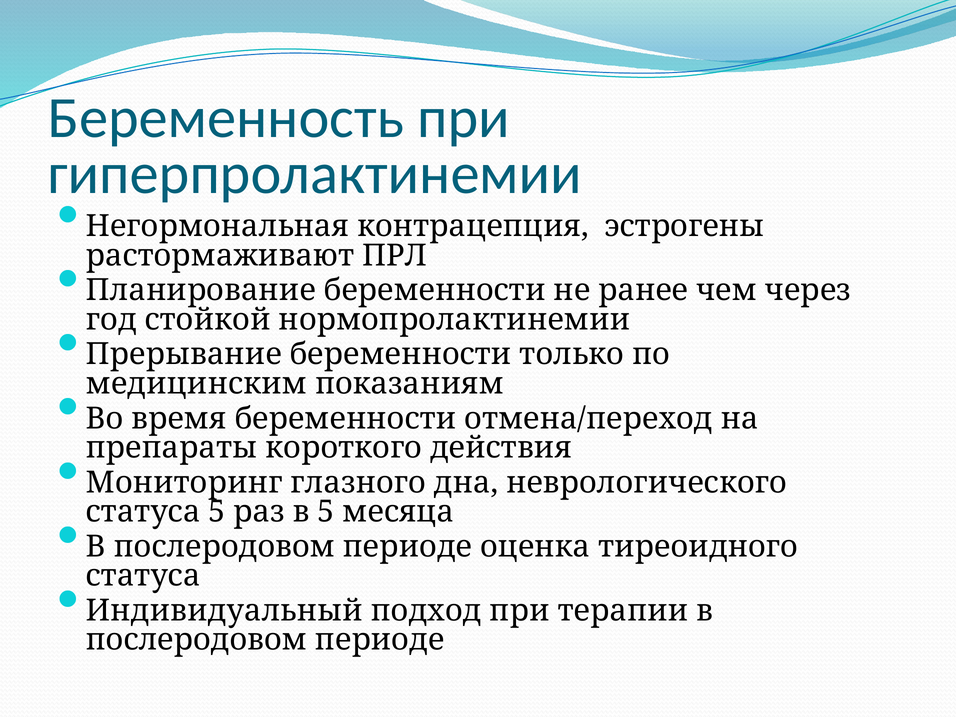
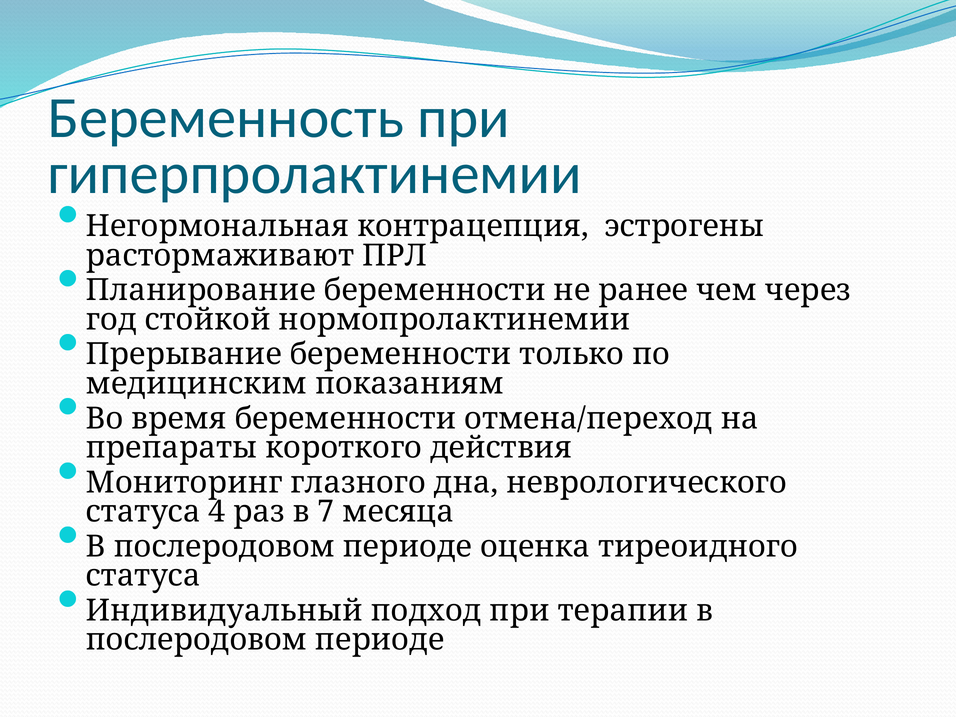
статуса 5: 5 -> 4
в 5: 5 -> 7
